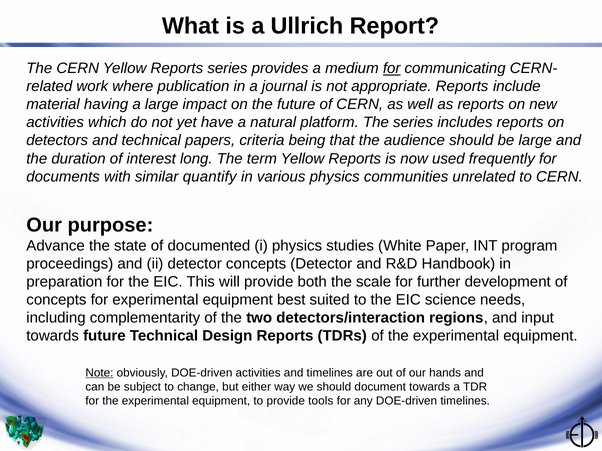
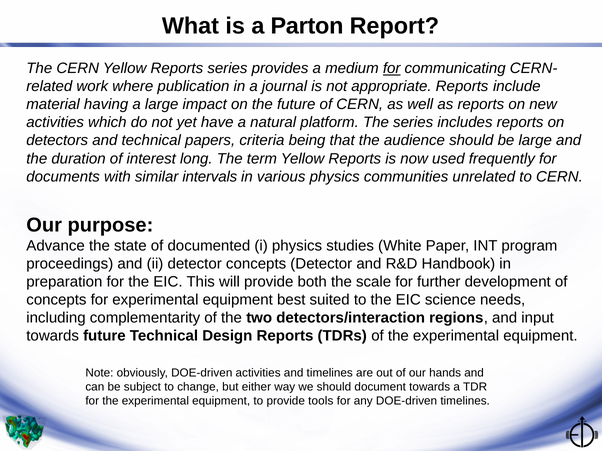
Ullrich: Ullrich -> Parton
quantify: quantify -> intervals
Note underline: present -> none
